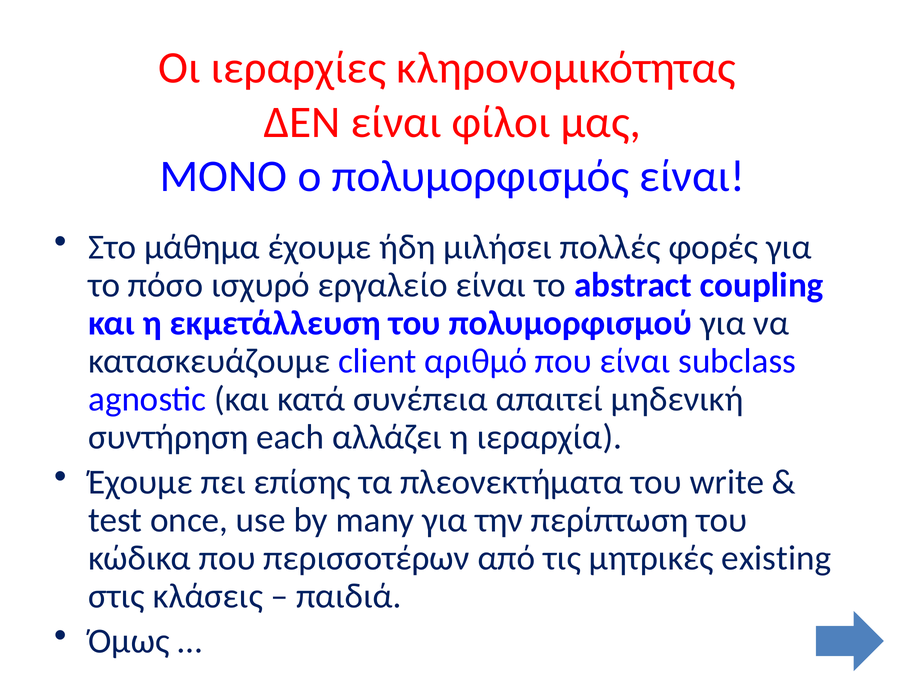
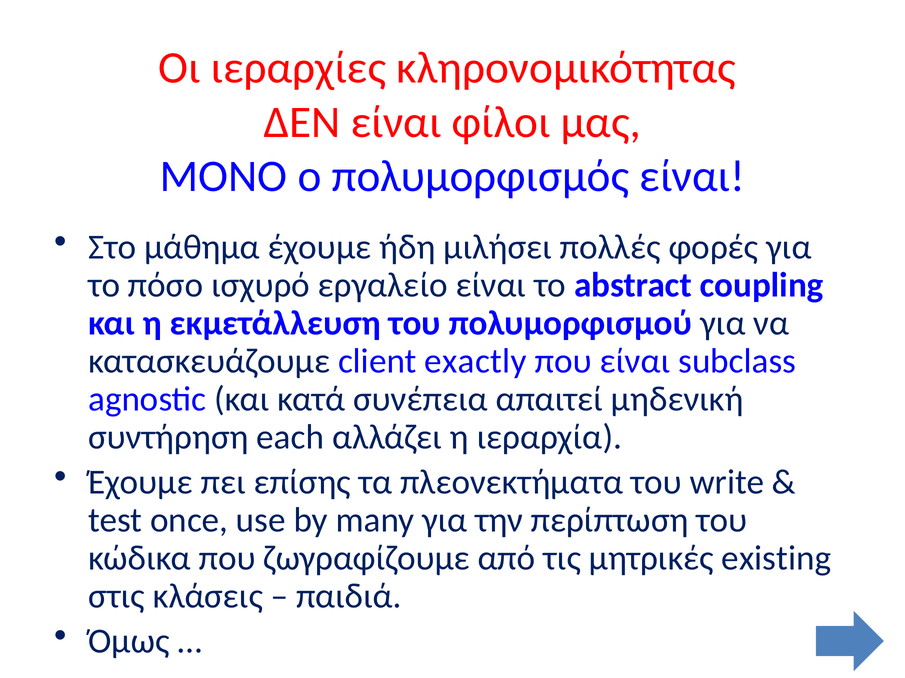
αριθμό: αριθμό -> exactly
περισσοτέρων: περισσοτέρων -> ζωγραφίζουμε
